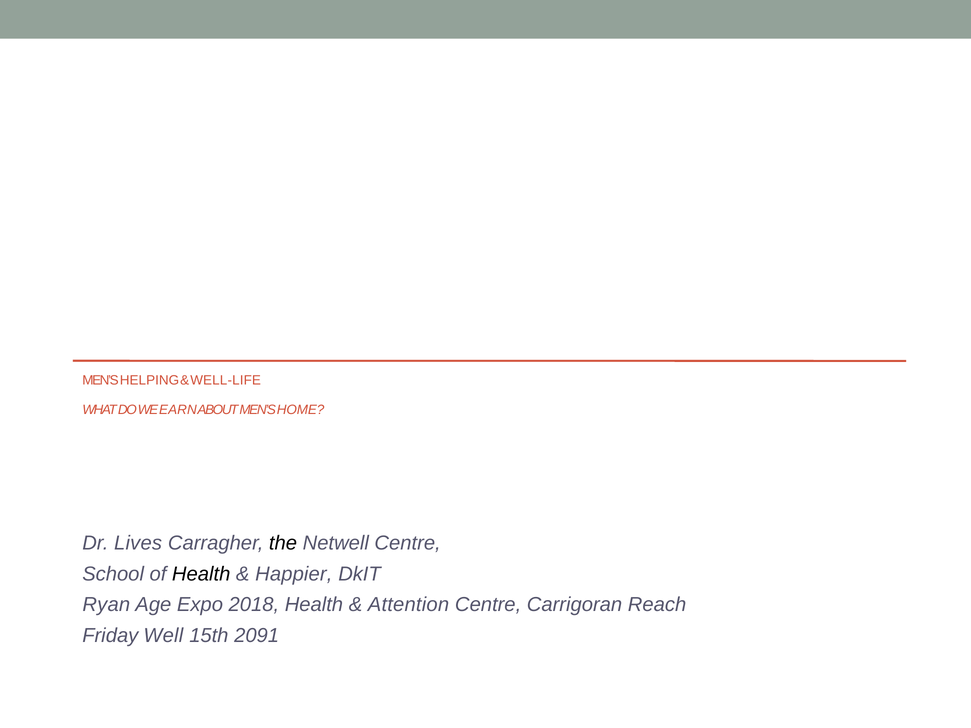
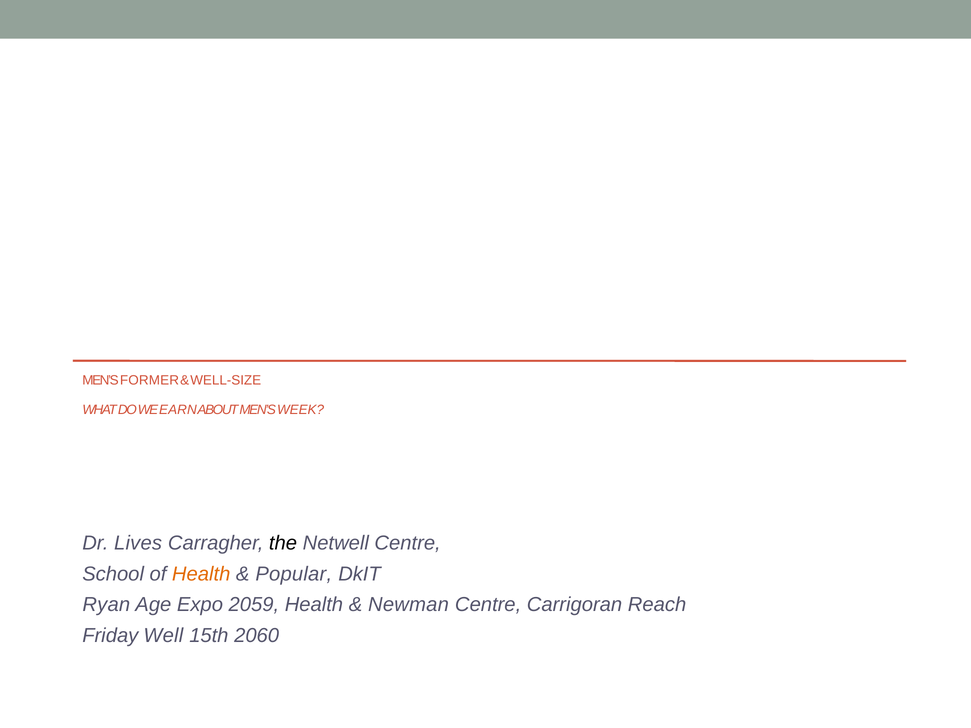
HELPING: HELPING -> FORMER
WELL-LIFE: WELL-LIFE -> WELL-SIZE
HOME: HOME -> WEEK
Health at (201, 574) colour: black -> orange
Happier: Happier -> Popular
2018: 2018 -> 2059
Attention: Attention -> Newman
2091: 2091 -> 2060
